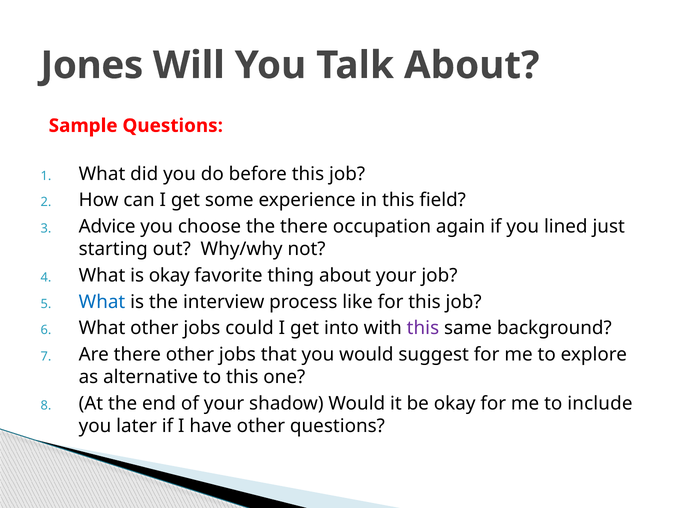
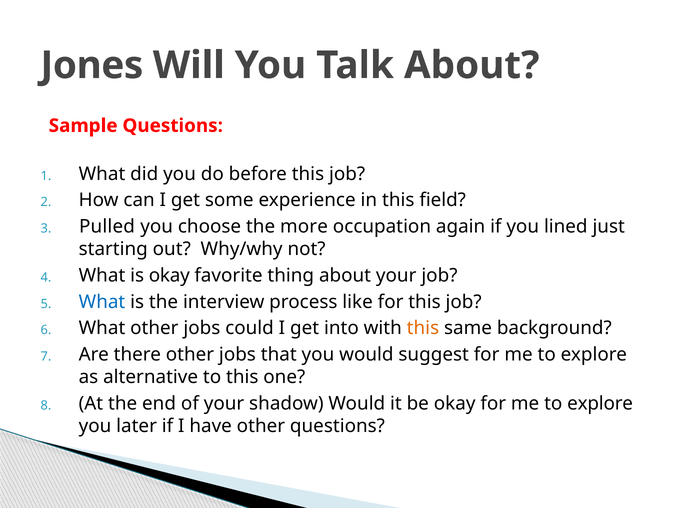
Advice: Advice -> Pulled
the there: there -> more
this at (423, 328) colour: purple -> orange
include at (600, 404): include -> explore
